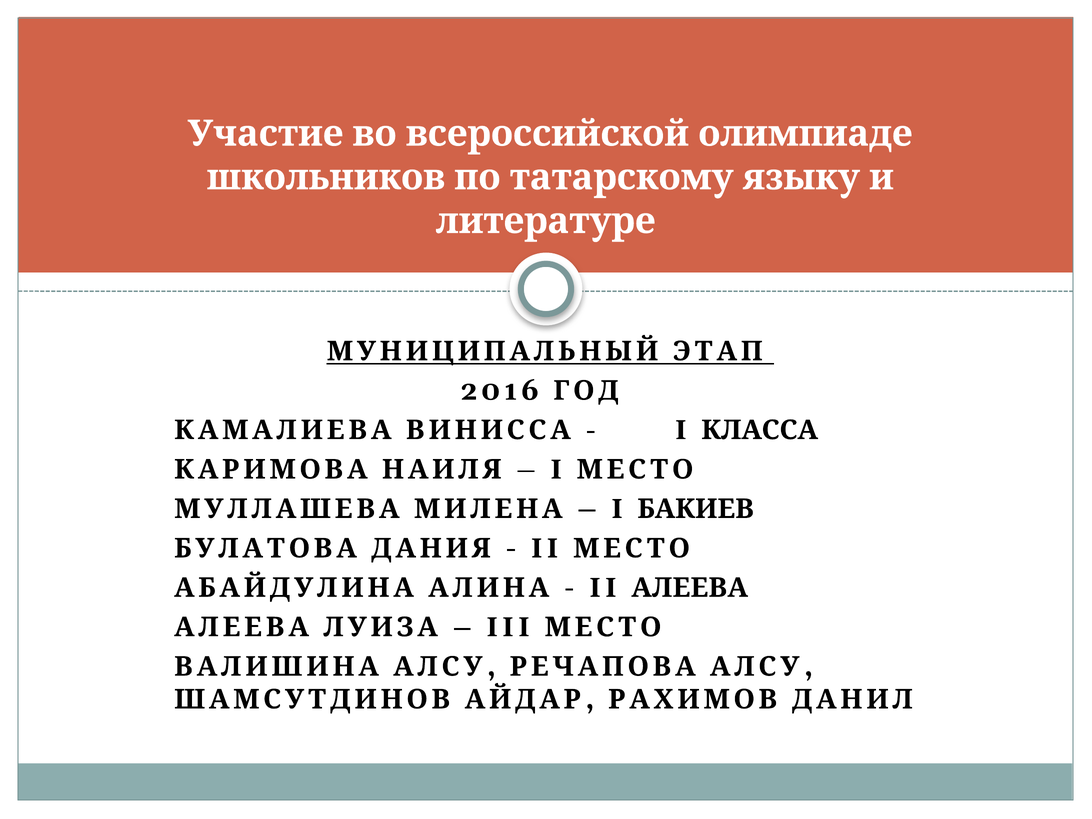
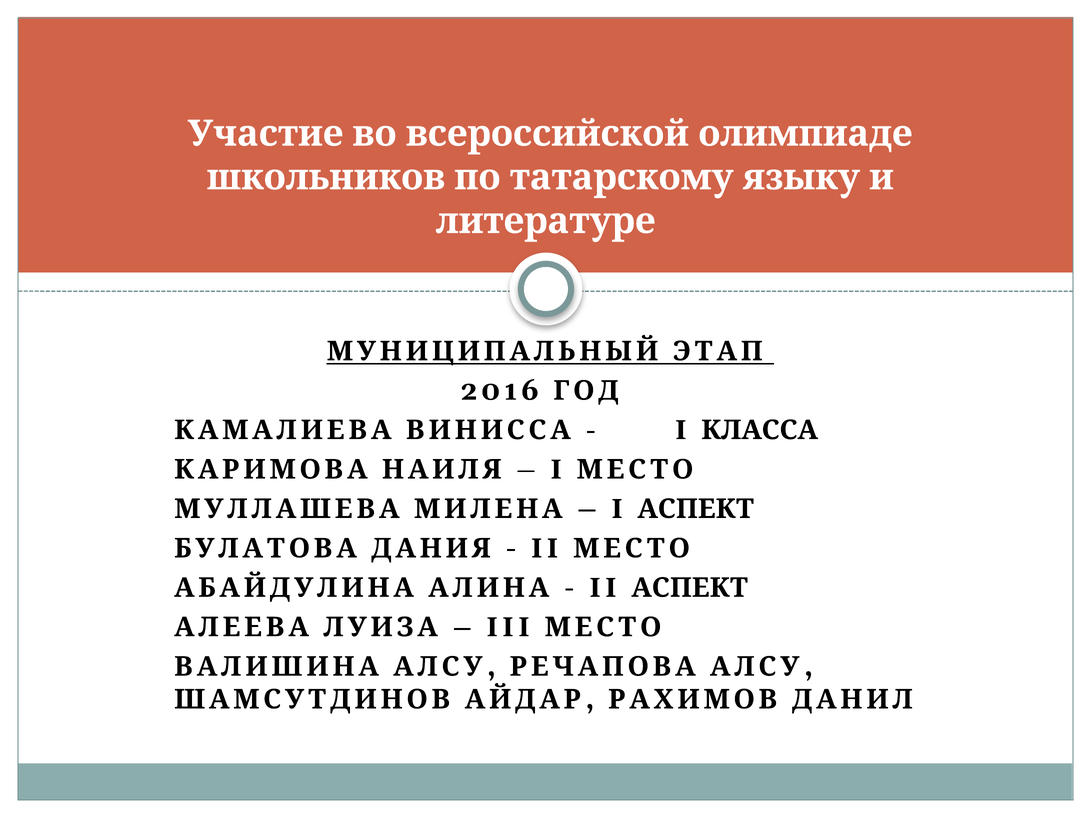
I БАКИЕВ: БАКИЕВ -> АСПЕКТ
II АЛЕЕВА: АЛЕЕВА -> АСПЕКТ
